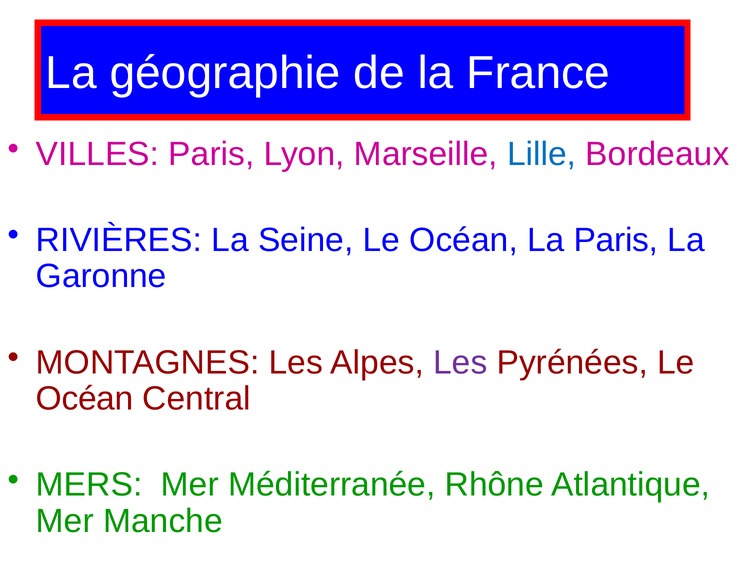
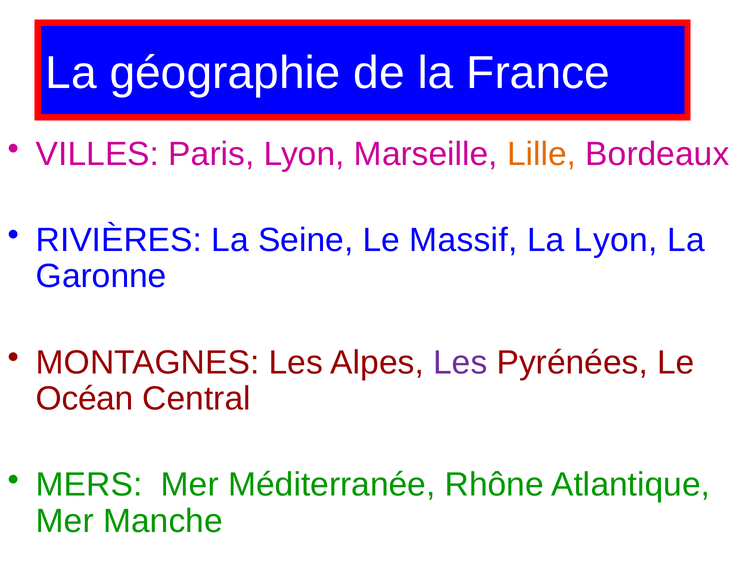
Lille colour: blue -> orange
Seine Le Océan: Océan -> Massif
La Paris: Paris -> Lyon
